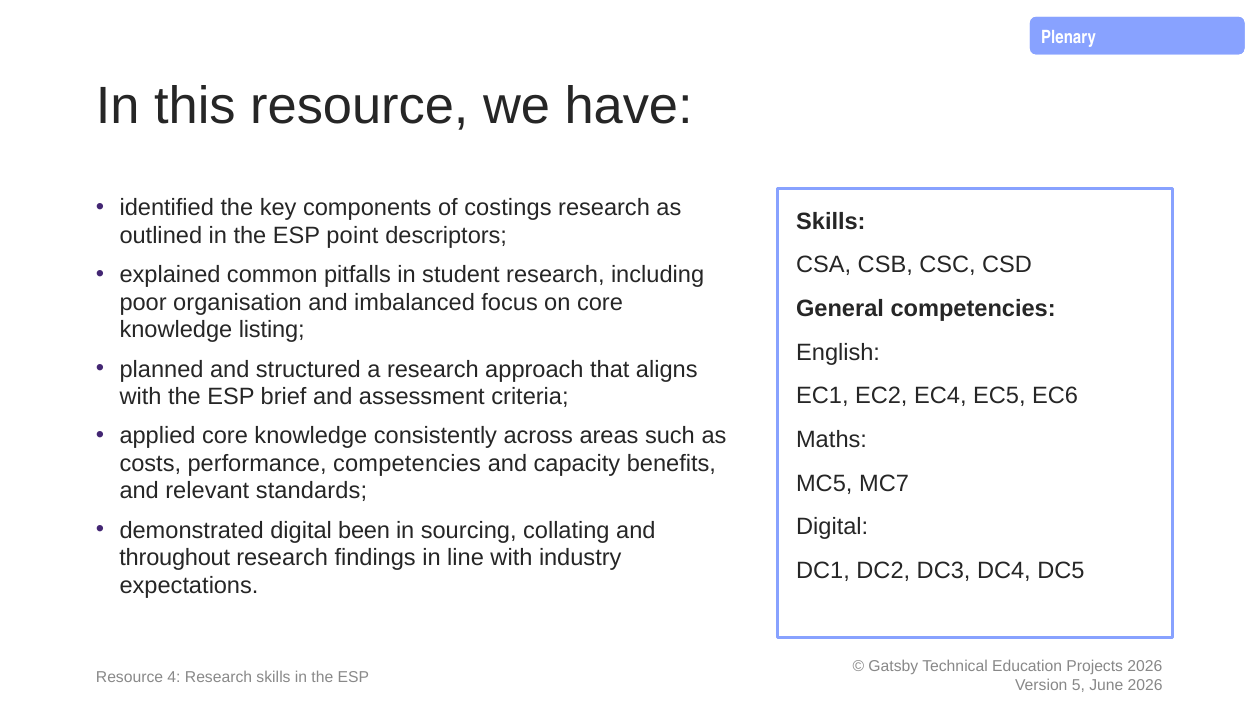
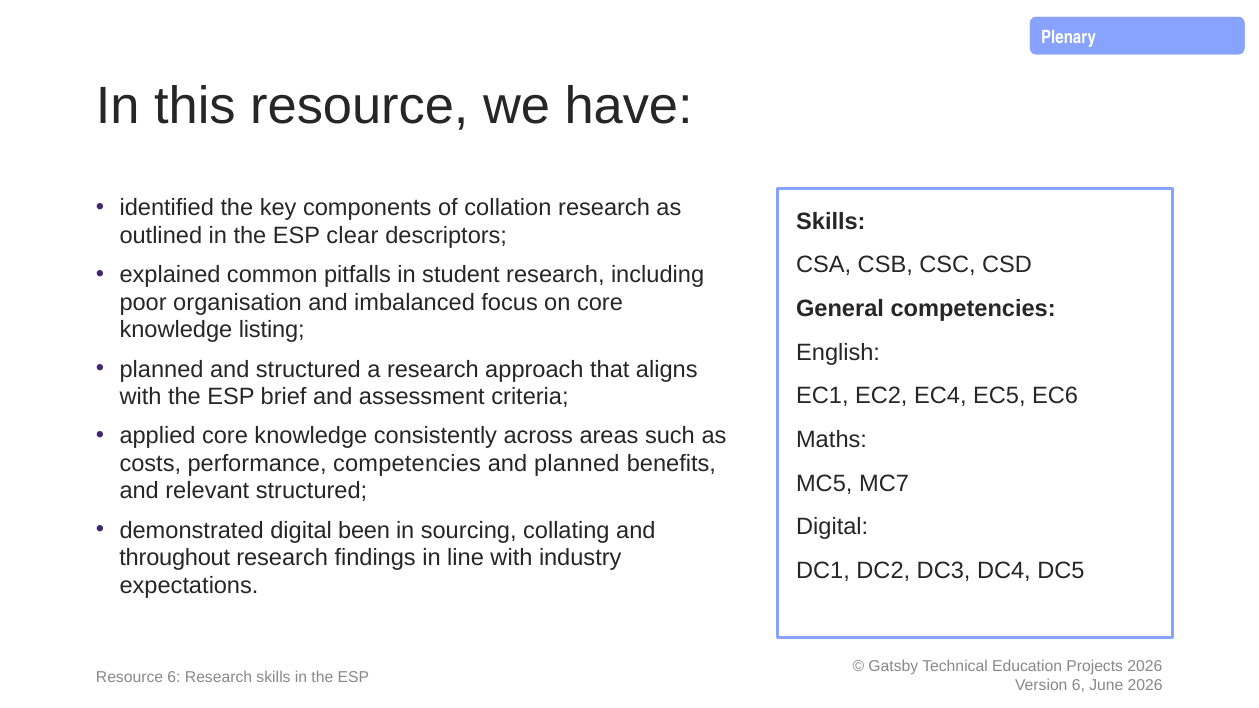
costings: costings -> collation
point: point -> clear
and capacity: capacity -> planned
relevant standards: standards -> structured
Resource 4: 4 -> 6
5 at (1078, 686): 5 -> 6
